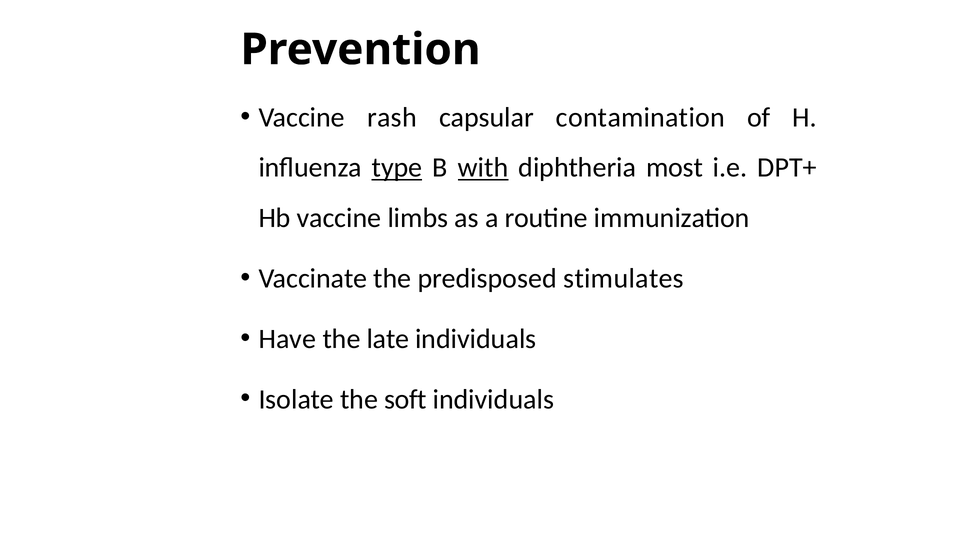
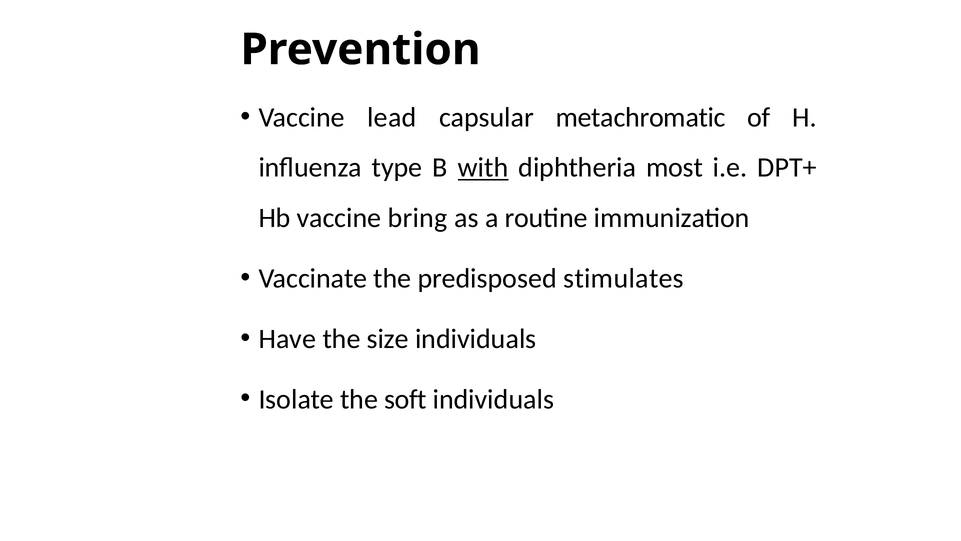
rash: rash -> lead
contamination: contamination -> metachromatic
type underline: present -> none
limbs: limbs -> bring
late: late -> size
